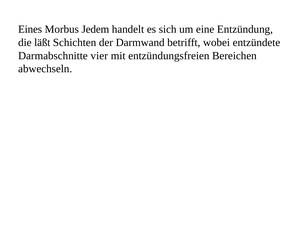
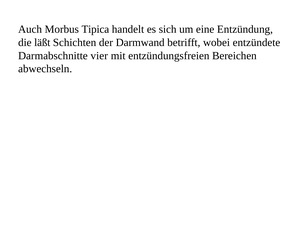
Eines: Eines -> Auch
Jedem: Jedem -> Tipica
